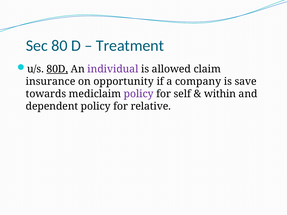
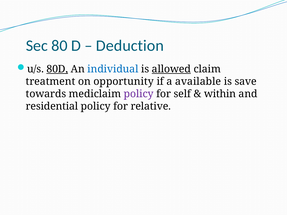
Treatment: Treatment -> Deduction
individual colour: purple -> blue
allowed underline: none -> present
insurance: insurance -> treatment
company: company -> available
dependent: dependent -> residential
